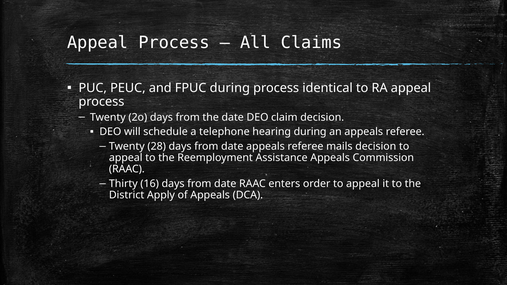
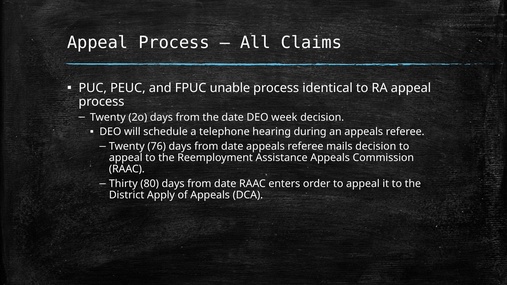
FPUC during: during -> unable
claim: claim -> week
28: 28 -> 76
16: 16 -> 80
